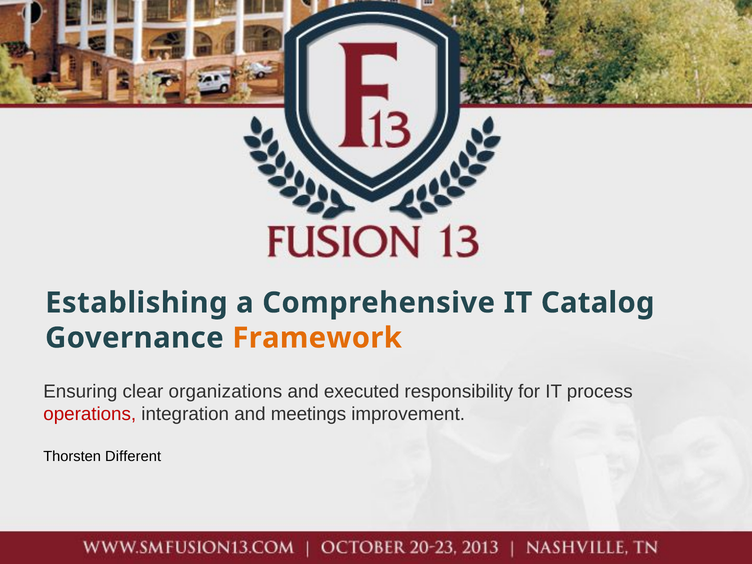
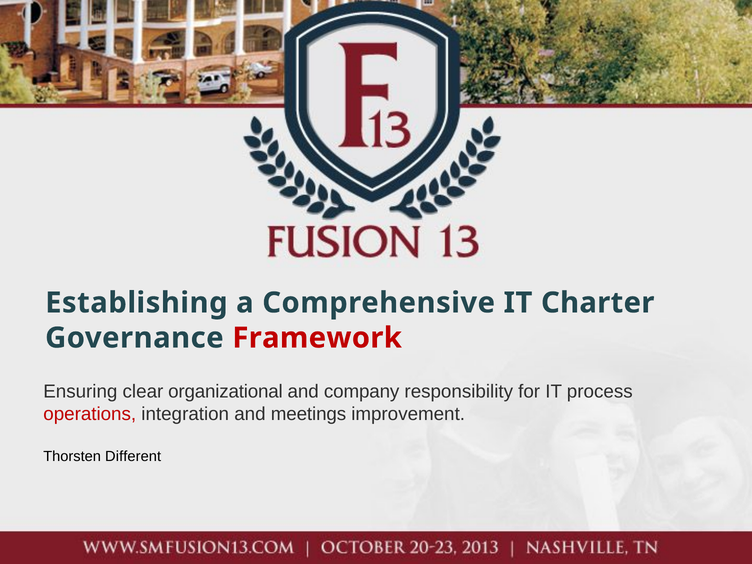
Catalog: Catalog -> Charter
Framework colour: orange -> red
organizations: organizations -> organizational
executed: executed -> company
